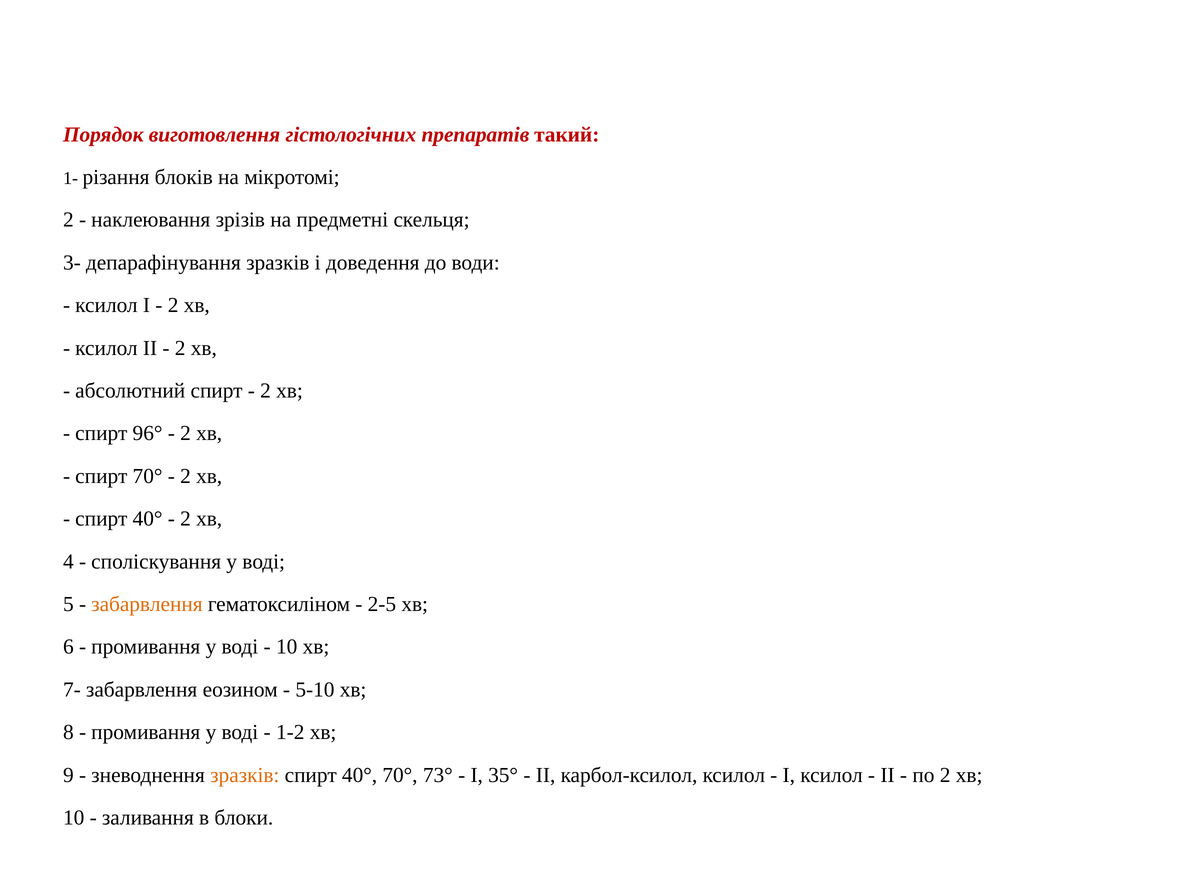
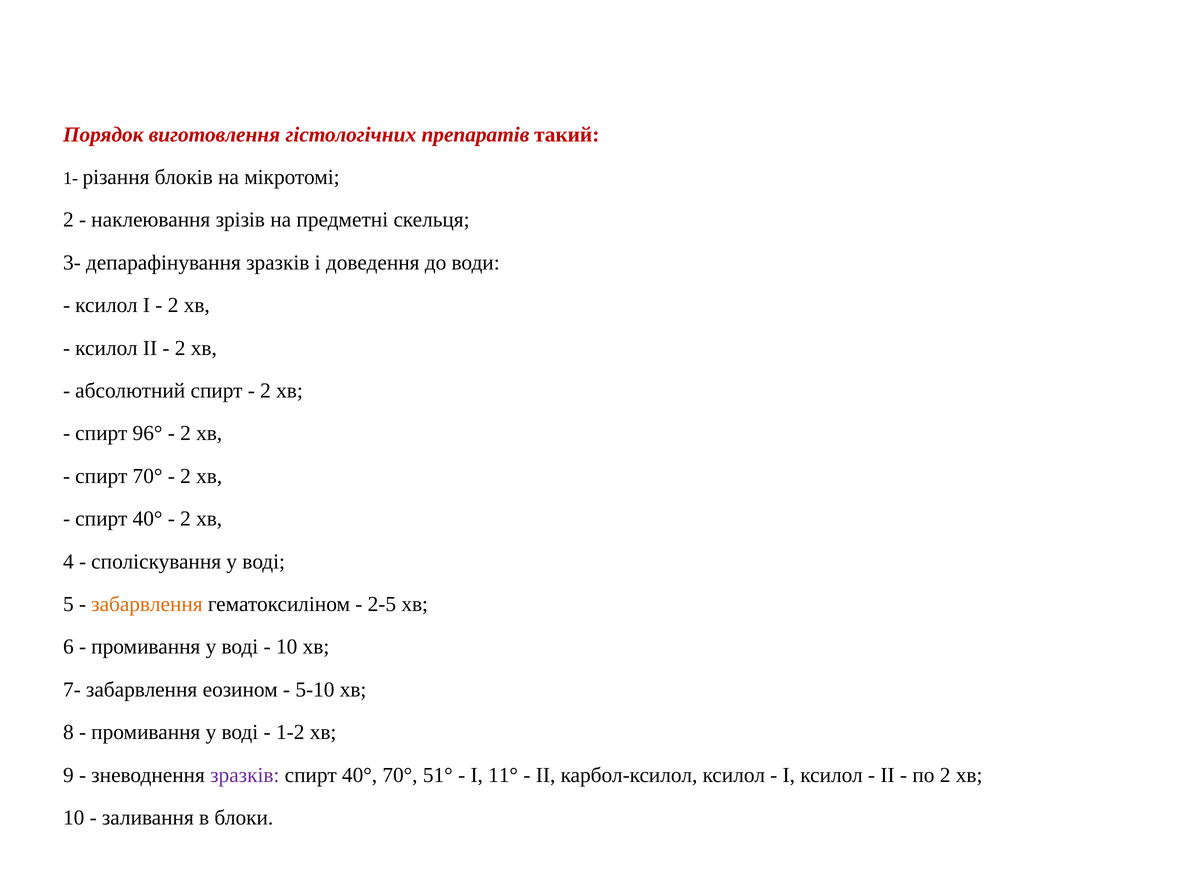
зразків at (245, 775) colour: orange -> purple
73°: 73° -> 51°
35°: 35° -> 11°
